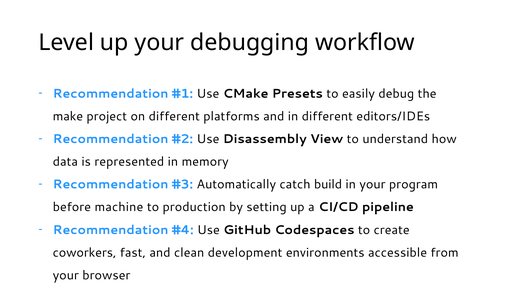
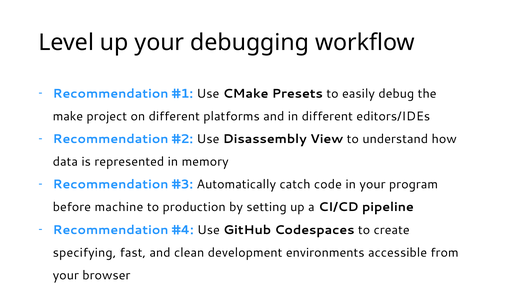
build: build -> code
coworkers: coworkers -> specifying
